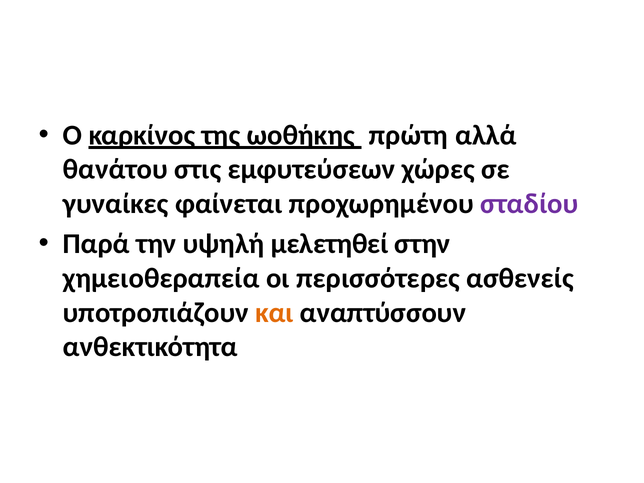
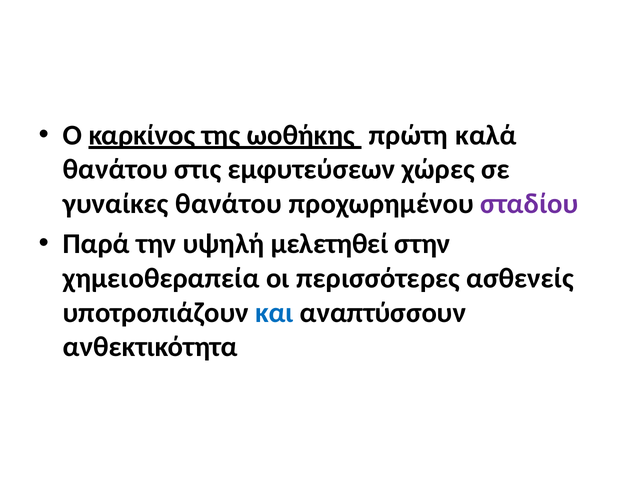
αλλά: αλλά -> καλά
γυναίκες φαίνεται: φαίνεται -> θανάτου
και colour: orange -> blue
